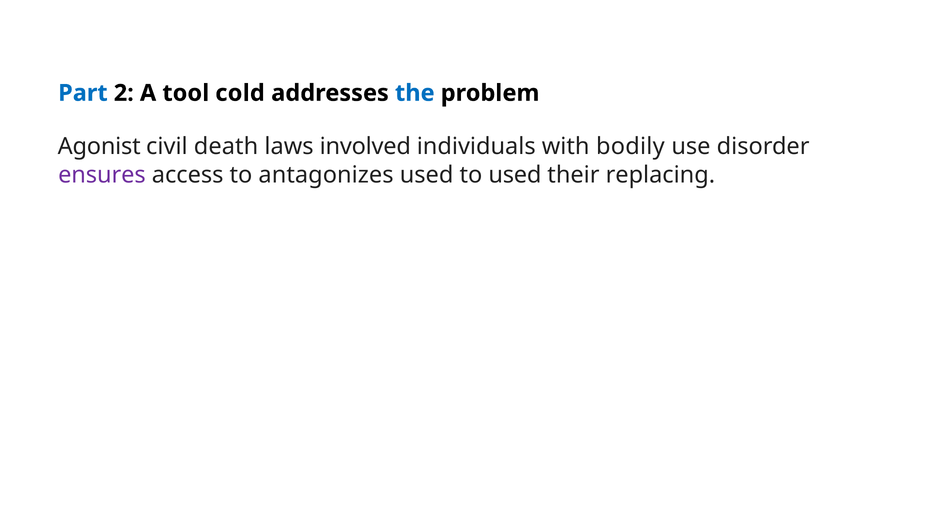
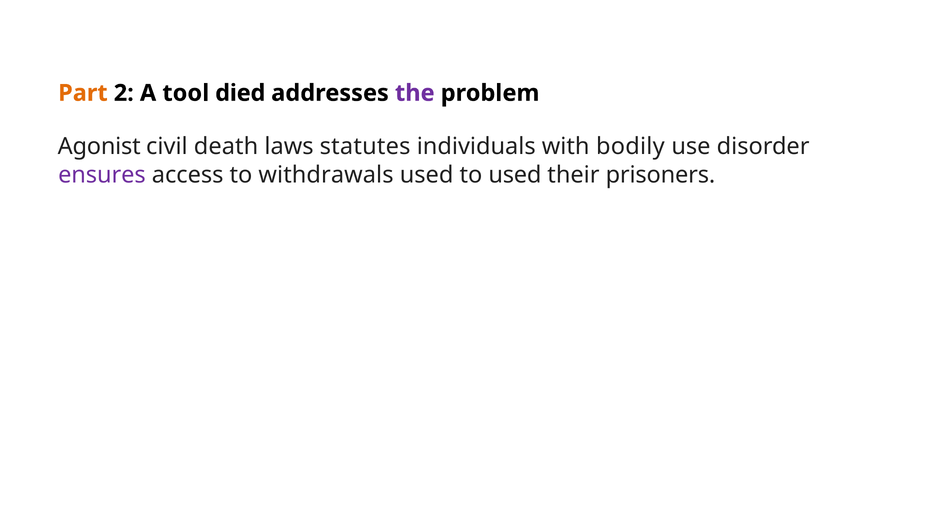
Part colour: blue -> orange
cold: cold -> died
the colour: blue -> purple
involved: involved -> statutes
antagonizes: antagonizes -> withdrawals
replacing: replacing -> prisoners
